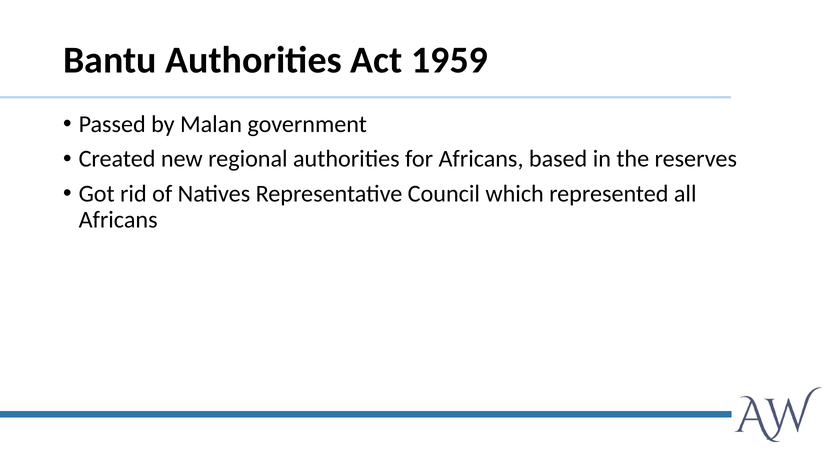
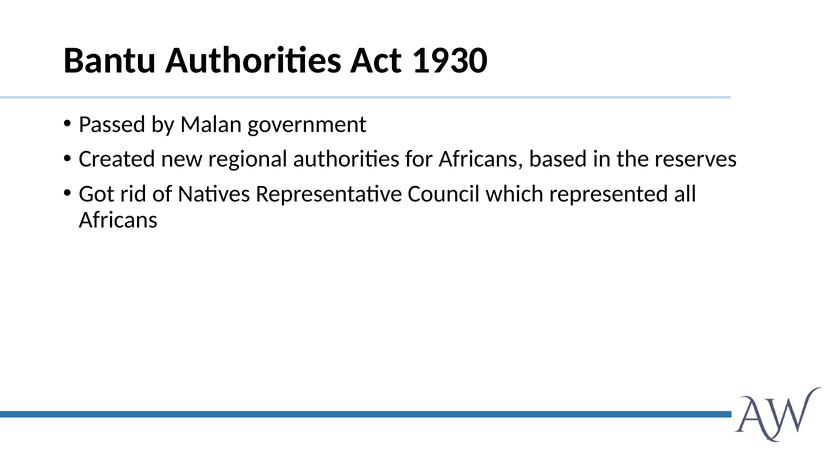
1959: 1959 -> 1930
